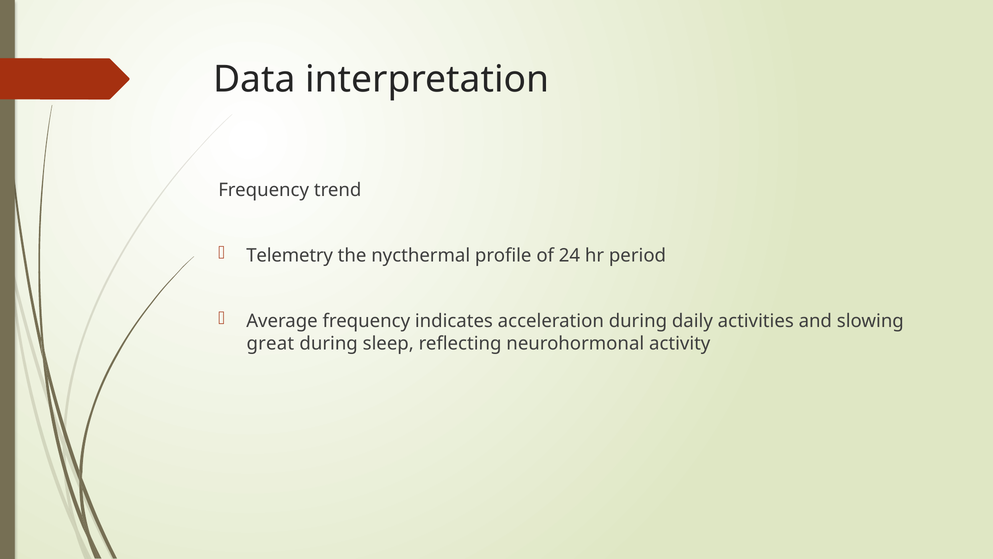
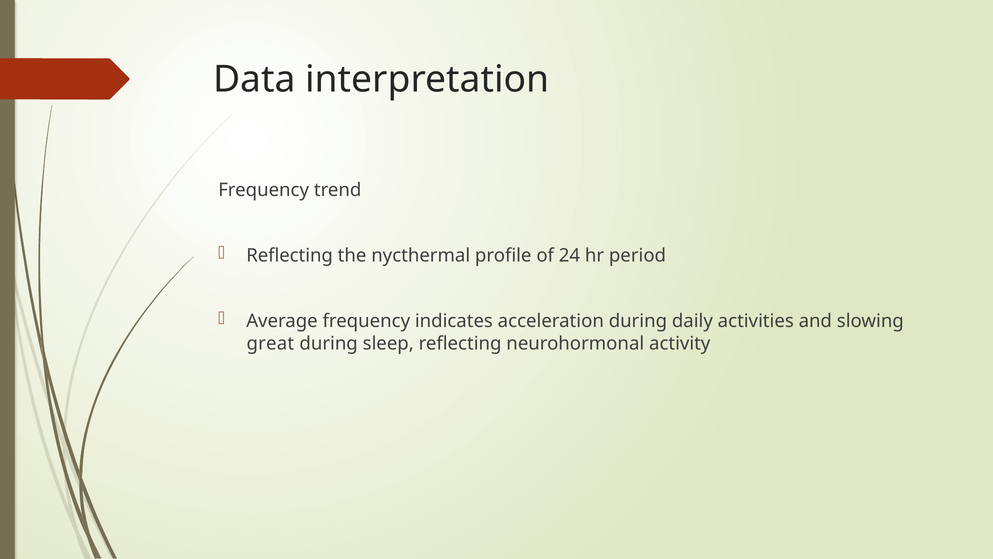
Telemetry at (290, 255): Telemetry -> Reflecting
